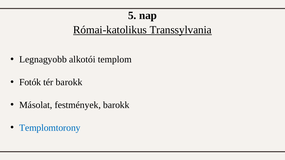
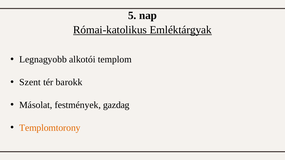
Transsylvania: Transsylvania -> Emléktárgyak
Fotók: Fotók -> Szent
festmények barokk: barokk -> gazdag
Templomtorony colour: blue -> orange
